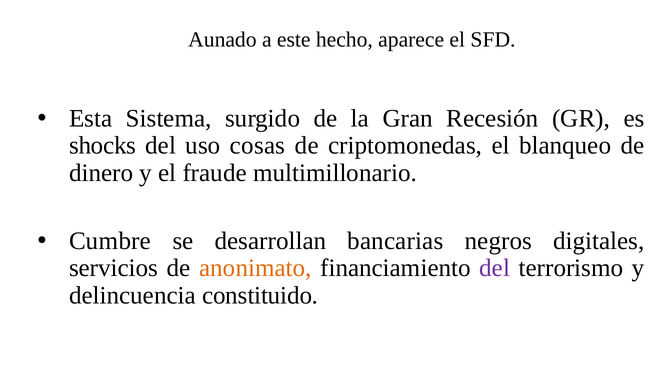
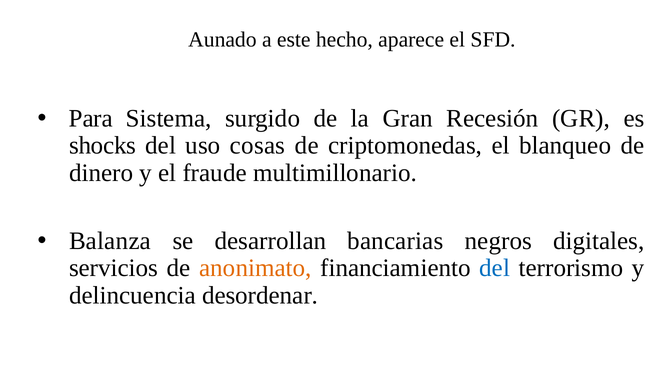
Esta: Esta -> Para
Cumbre: Cumbre -> Balanza
del at (495, 268) colour: purple -> blue
constituido: constituido -> desordenar
